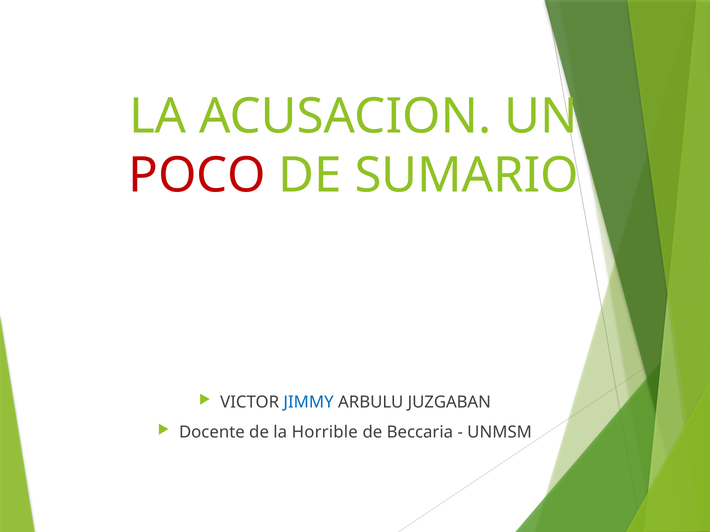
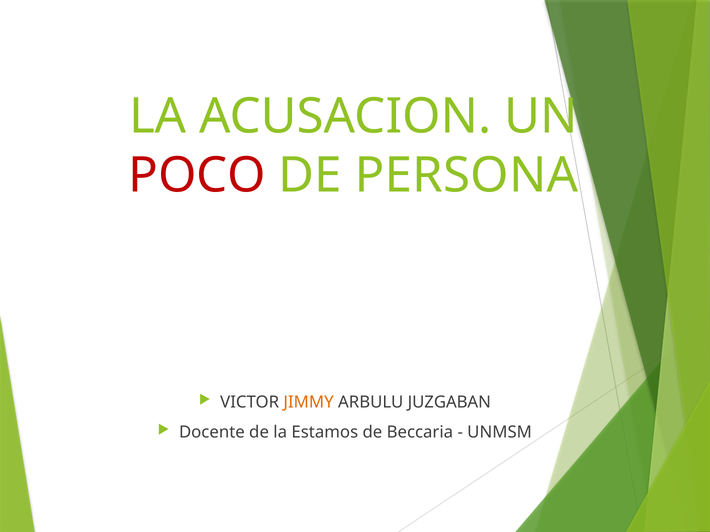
SUMARIO: SUMARIO -> PERSONA
JIMMY colour: blue -> orange
Horrible: Horrible -> Estamos
